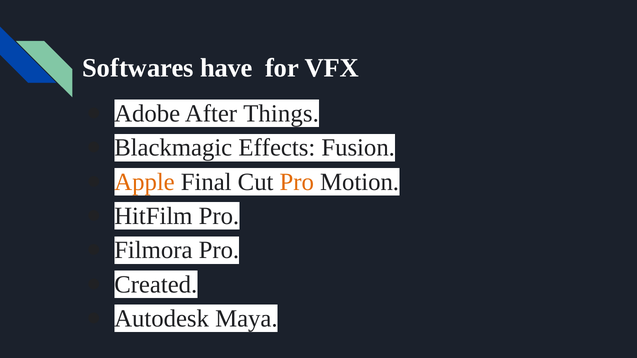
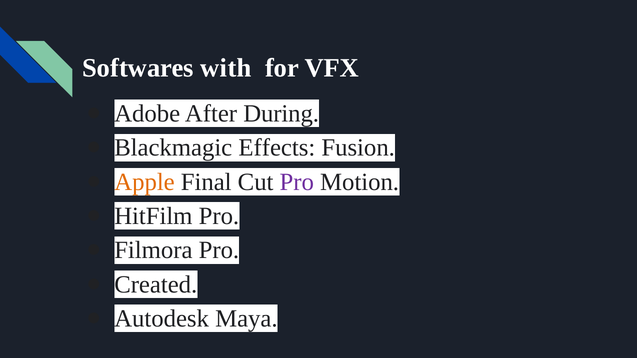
have: have -> with
Things: Things -> During
Pro at (297, 182) colour: orange -> purple
